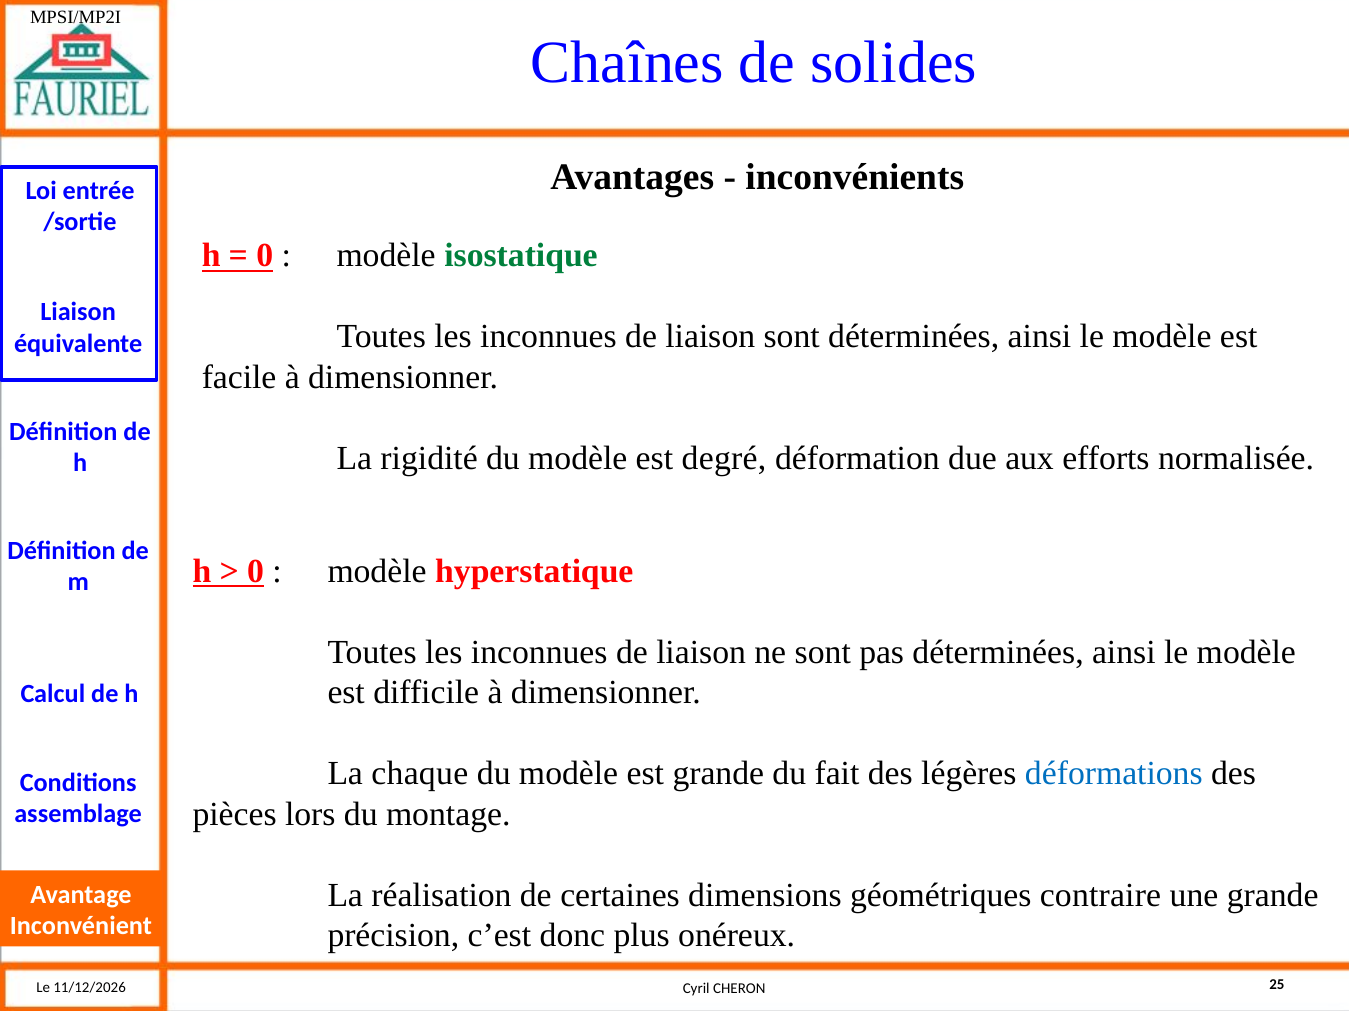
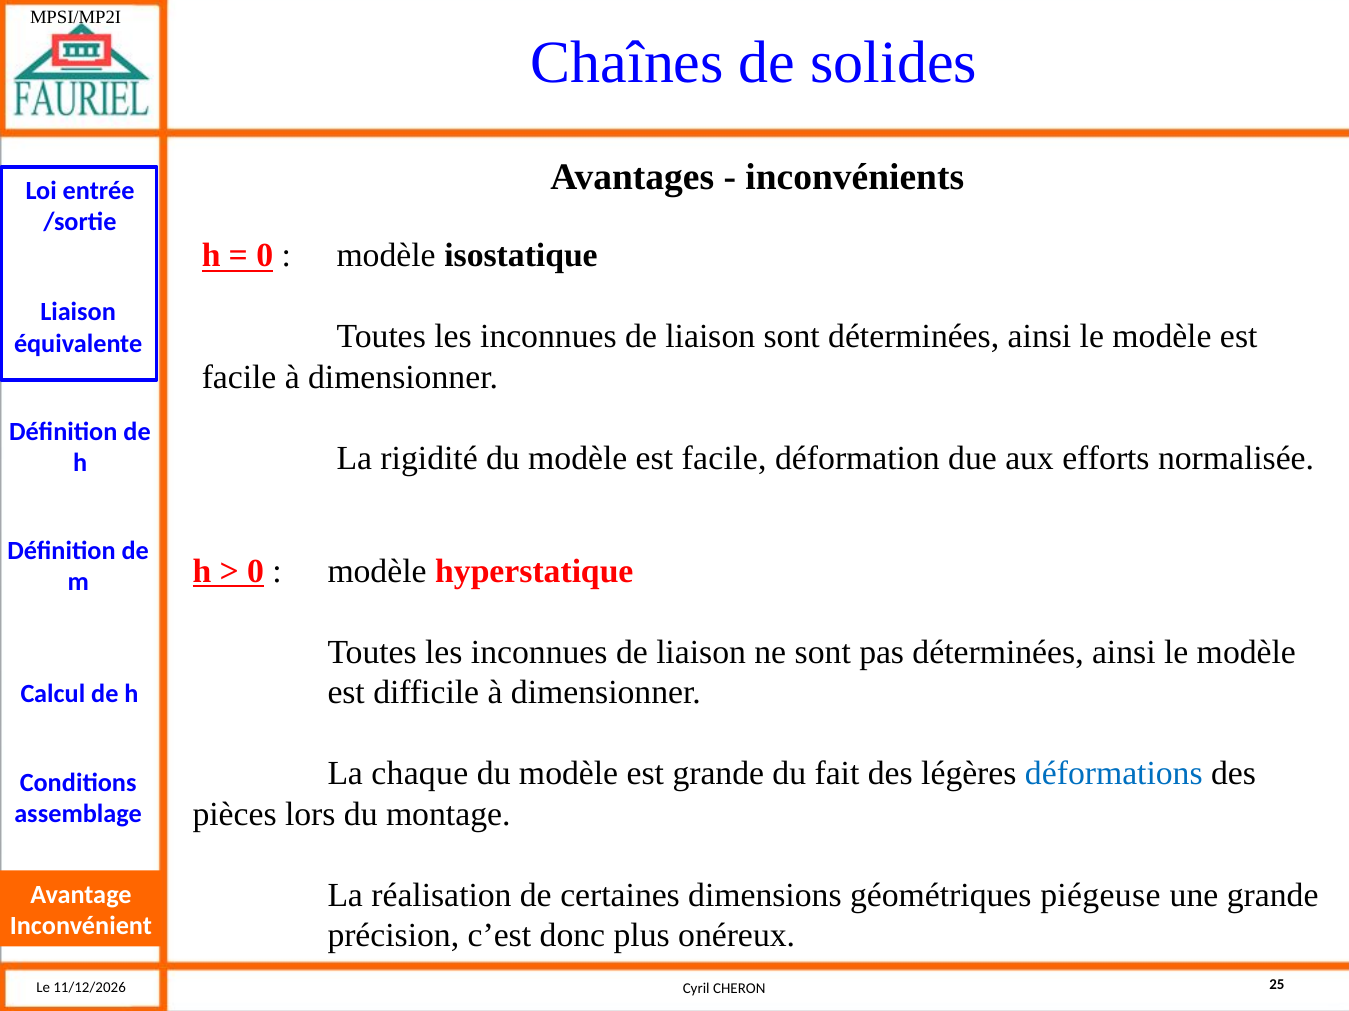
isostatique colour: green -> black
du modèle est degré: degré -> facile
contraire: contraire -> piégeuse
